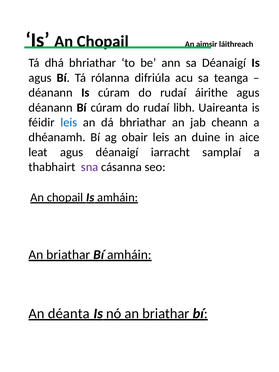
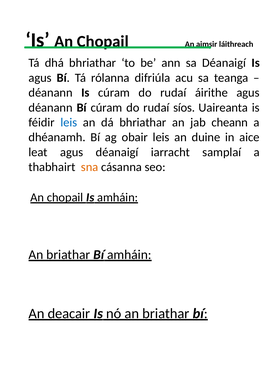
libh: libh -> síos
sna colour: purple -> orange
déanta: déanta -> deacair
